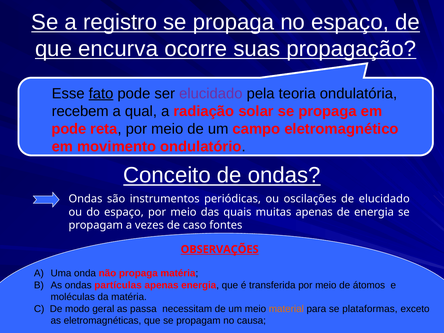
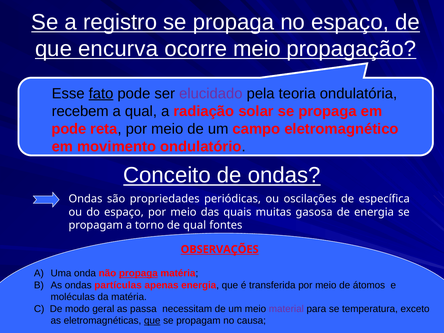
ocorre suas: suas -> meio
instrumentos: instrumentos -> propriedades
de elucidado: elucidado -> específica
muitas apenas: apenas -> gasosa
vezes: vezes -> torno
de caso: caso -> qual
propaga at (138, 273) underline: none -> present
material colour: orange -> purple
plataformas: plataformas -> temperatura
que at (152, 321) underline: none -> present
